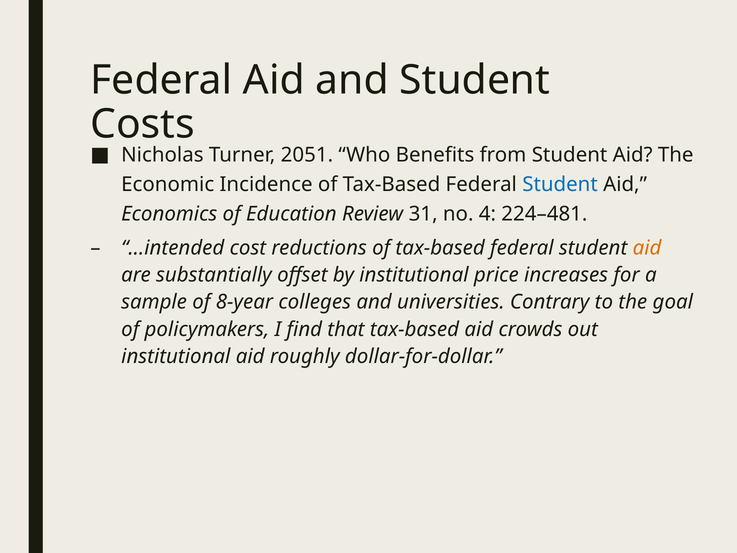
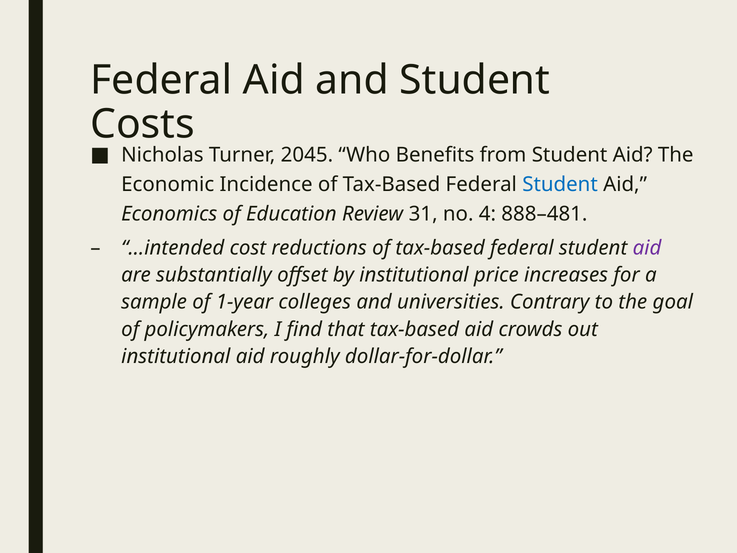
2051: 2051 -> 2045
224–481: 224–481 -> 888–481
aid at (647, 248) colour: orange -> purple
8-year: 8-year -> 1-year
